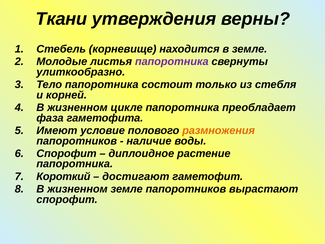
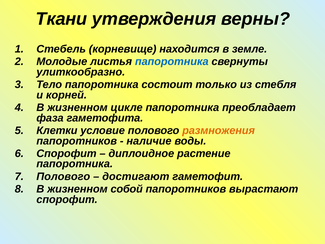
папоротника at (172, 61) colour: purple -> blue
Имеют: Имеют -> Клетки
Короткий at (63, 176): Короткий -> Полового
жизненном земле: земле -> собой
